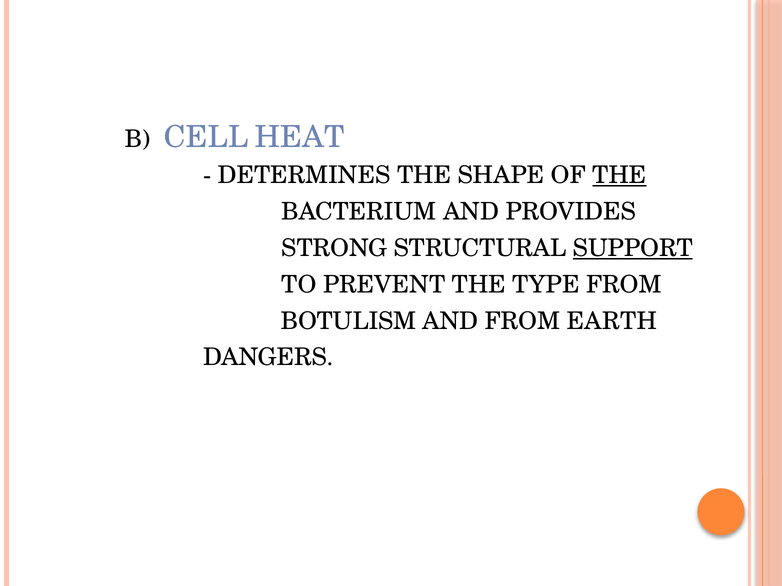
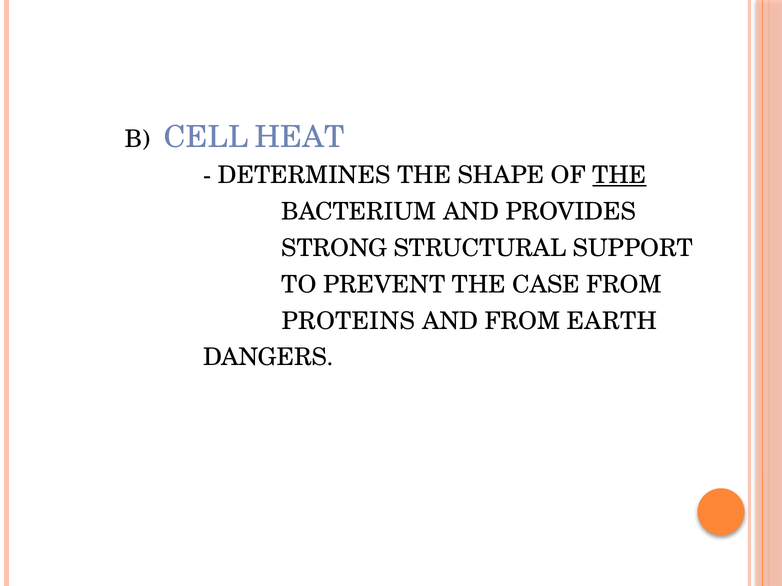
SUPPORT underline: present -> none
TYPE: TYPE -> CASE
BOTULISM: BOTULISM -> PROTEINS
